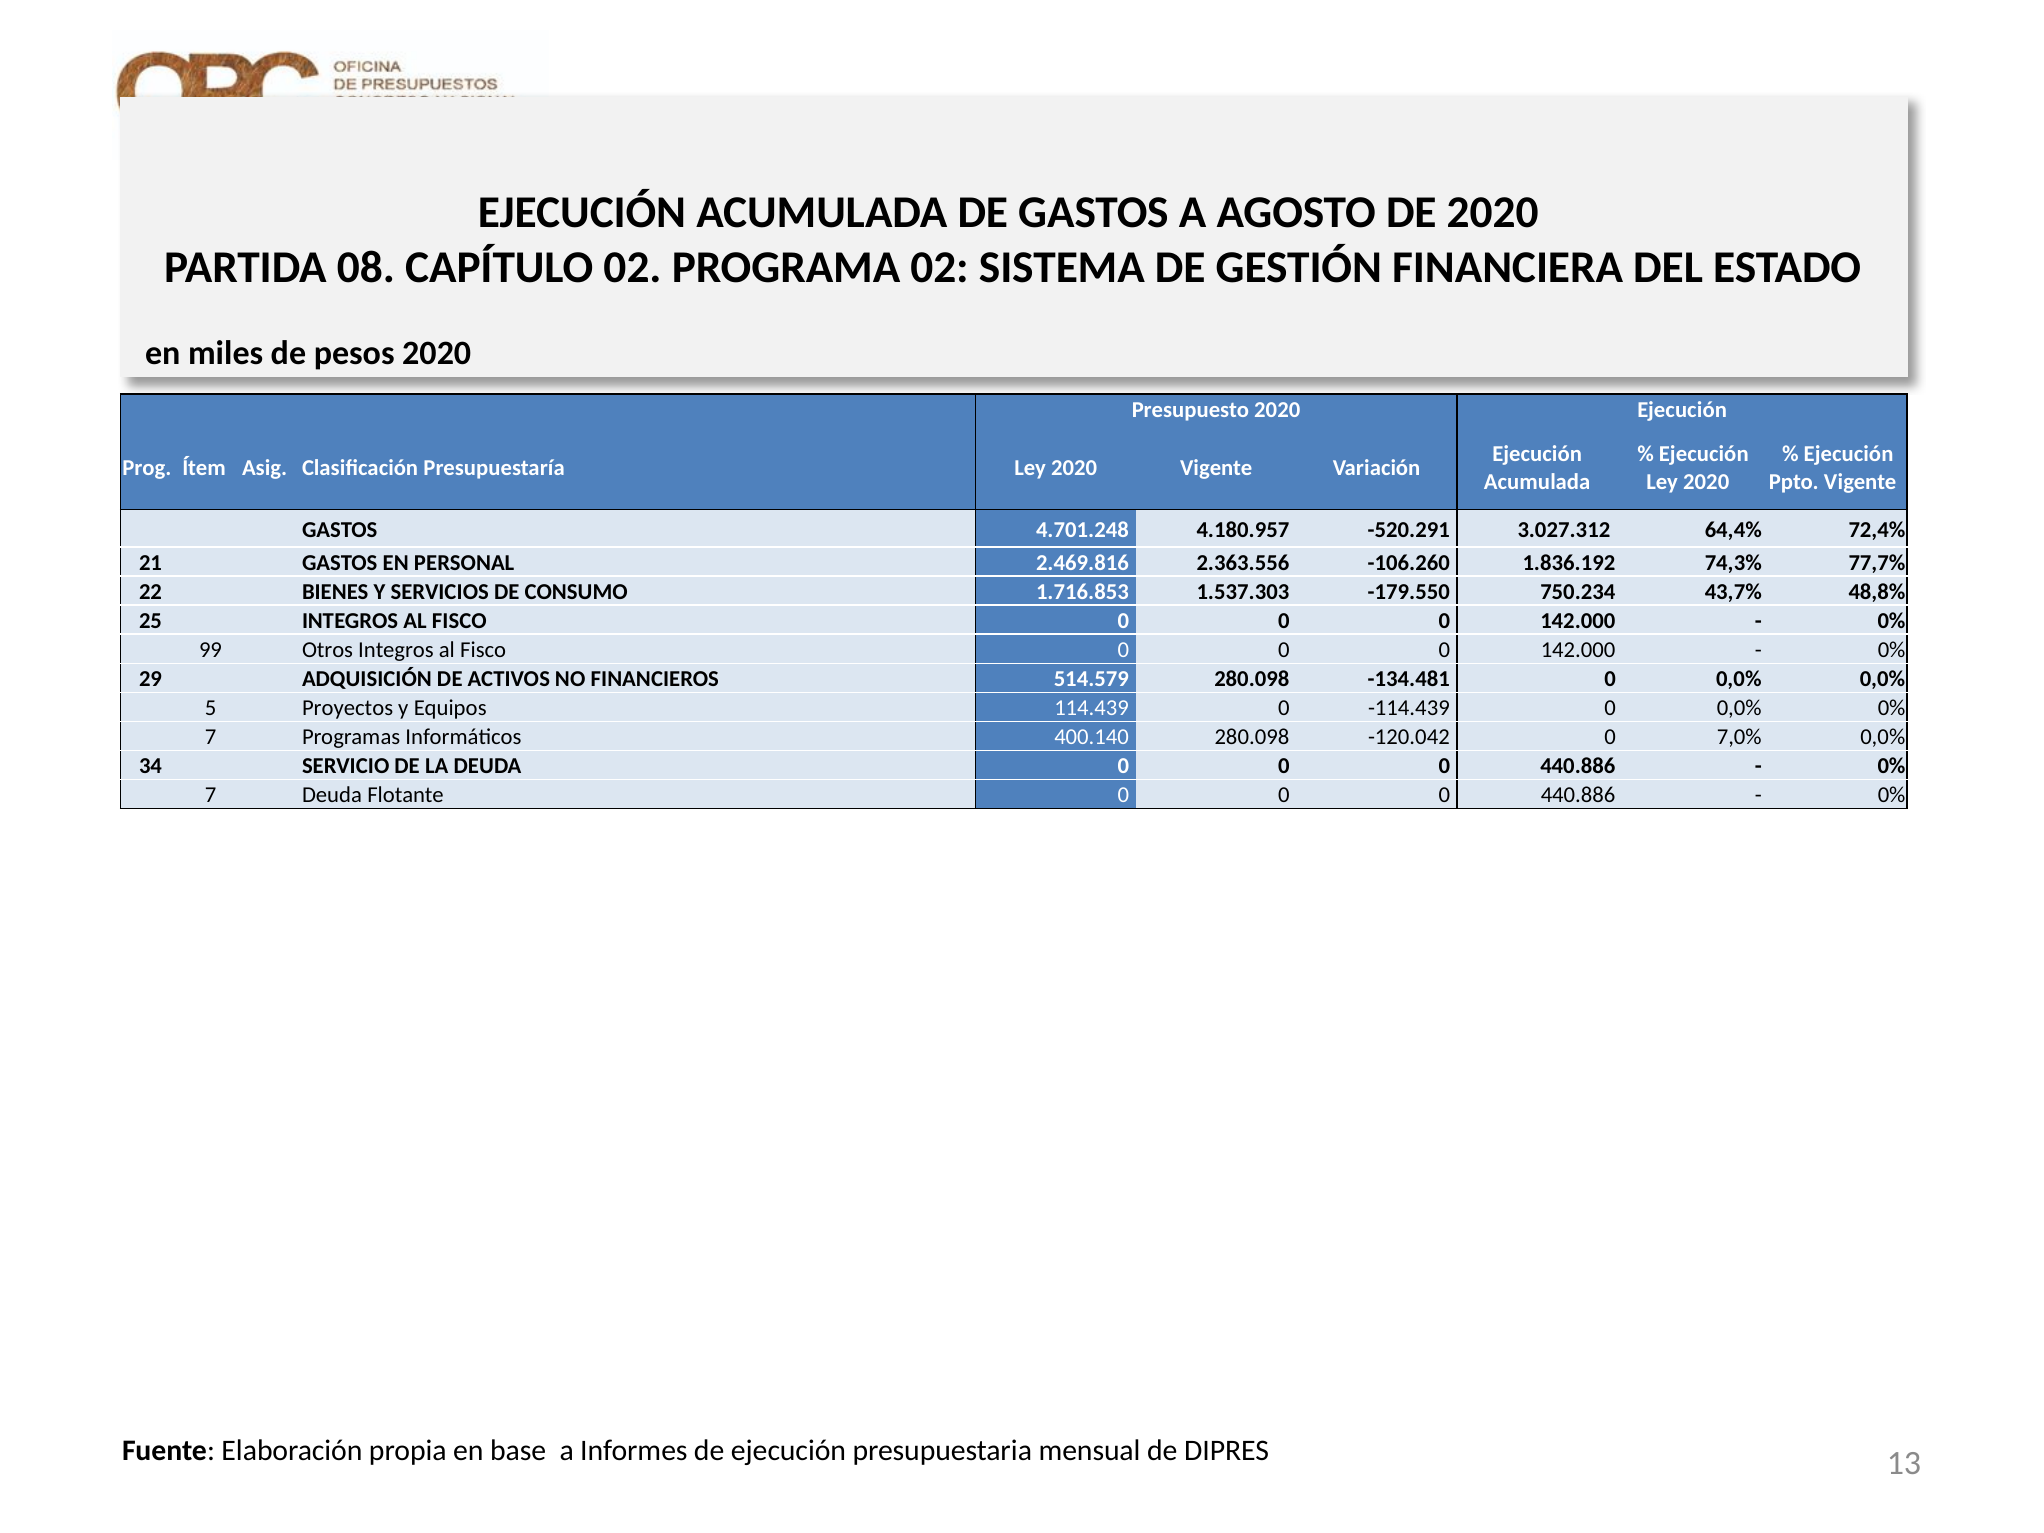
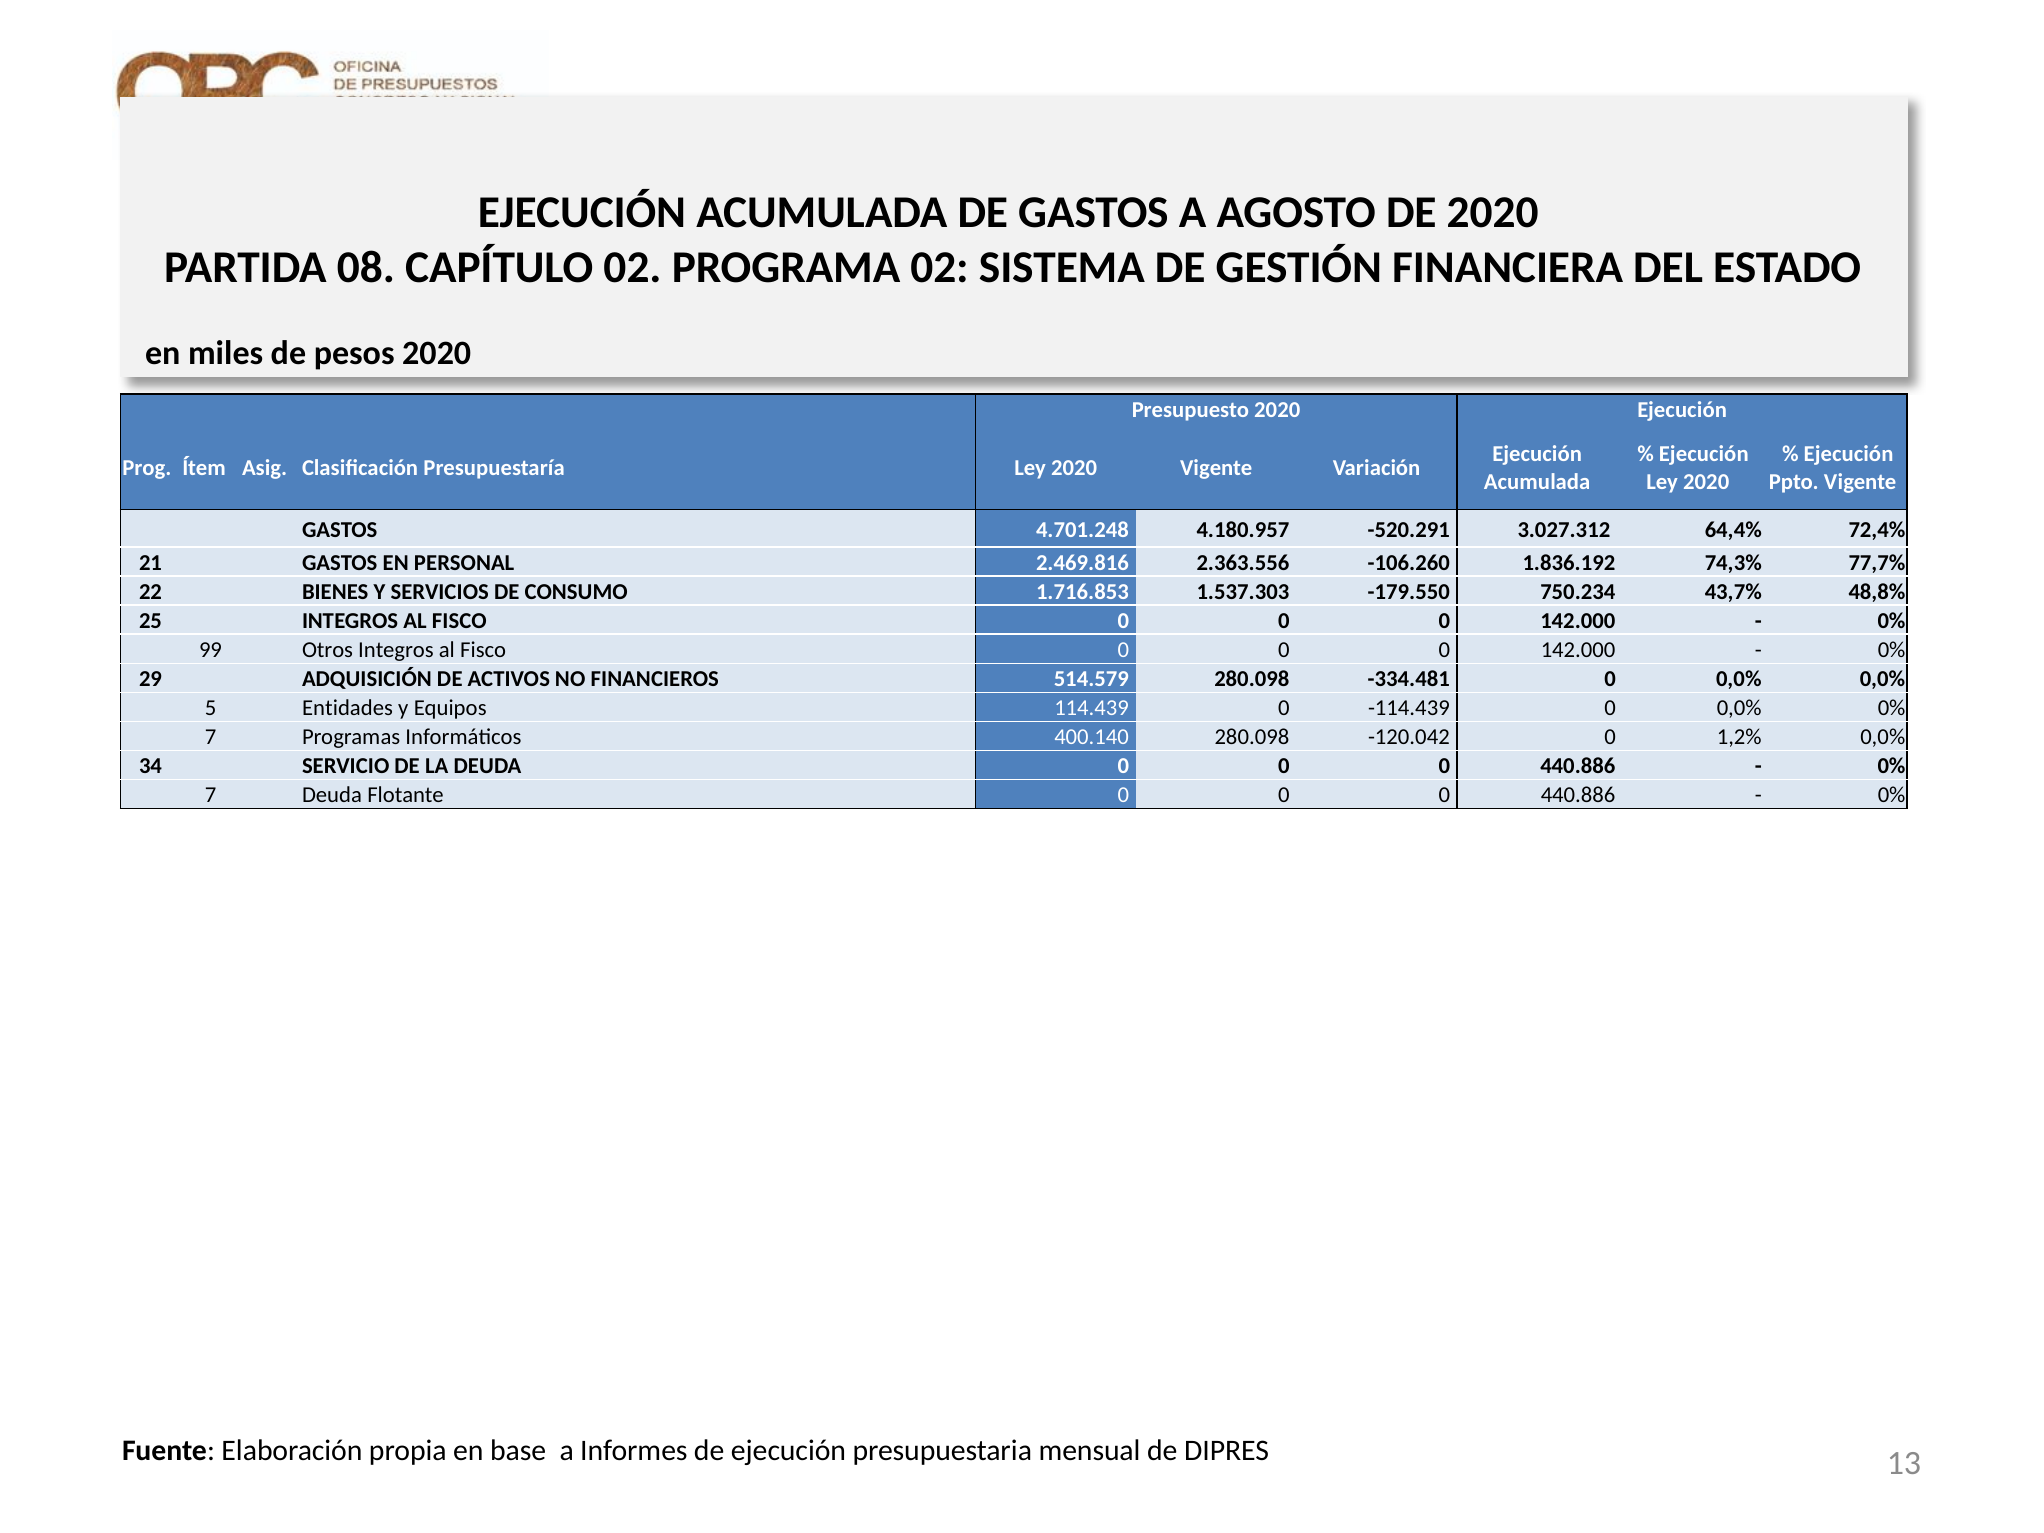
-134.481: -134.481 -> -334.481
Proyectos: Proyectos -> Entidades
7,0%: 7,0% -> 1,2%
